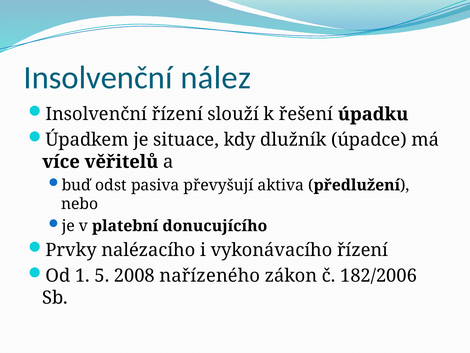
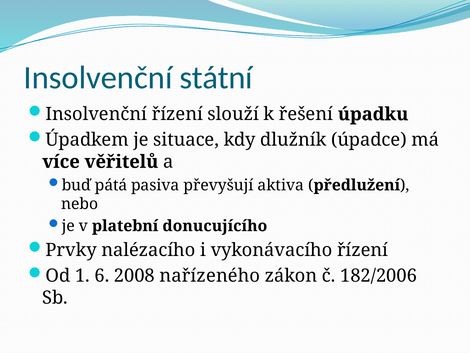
nález: nález -> státní
odst: odst -> pátá
5: 5 -> 6
